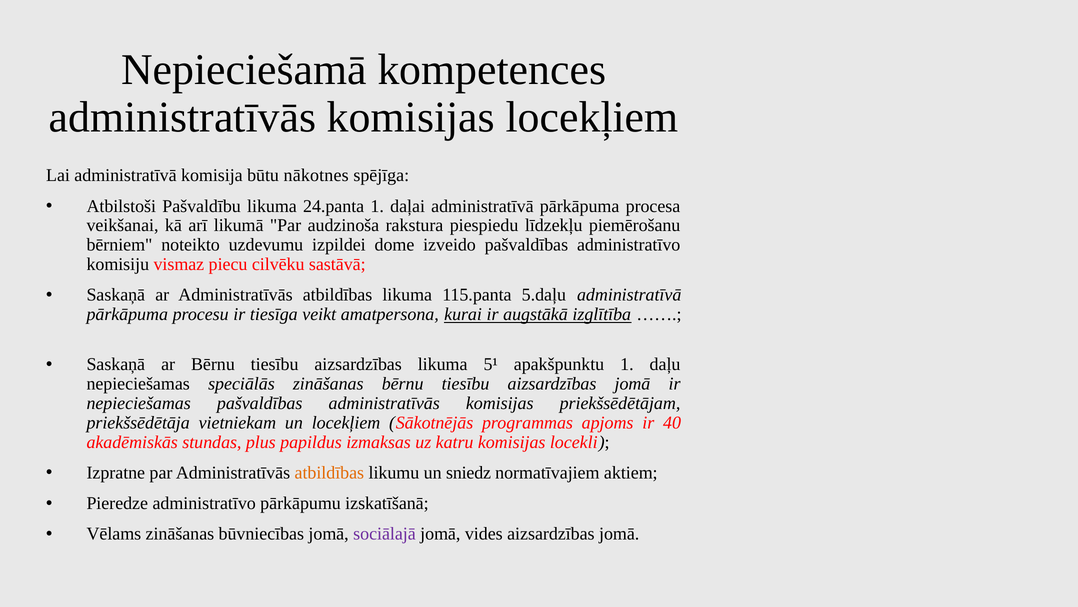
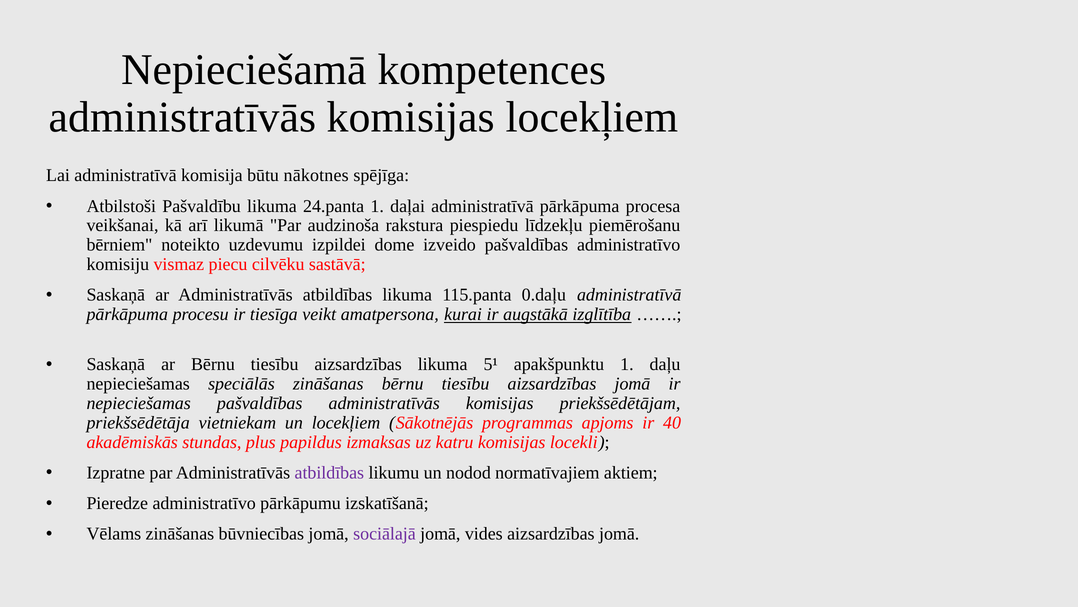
5.daļu: 5.daļu -> 0.daļu
atbildības at (329, 472) colour: orange -> purple
sniedz: sniedz -> nodod
